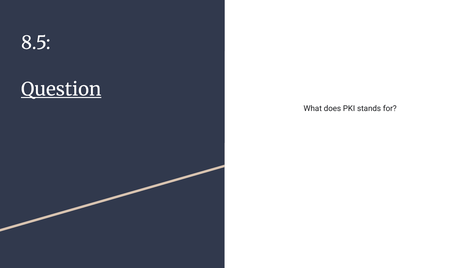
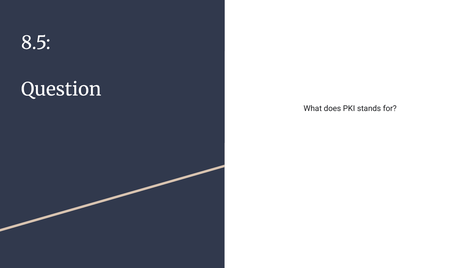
Question underline: present -> none
